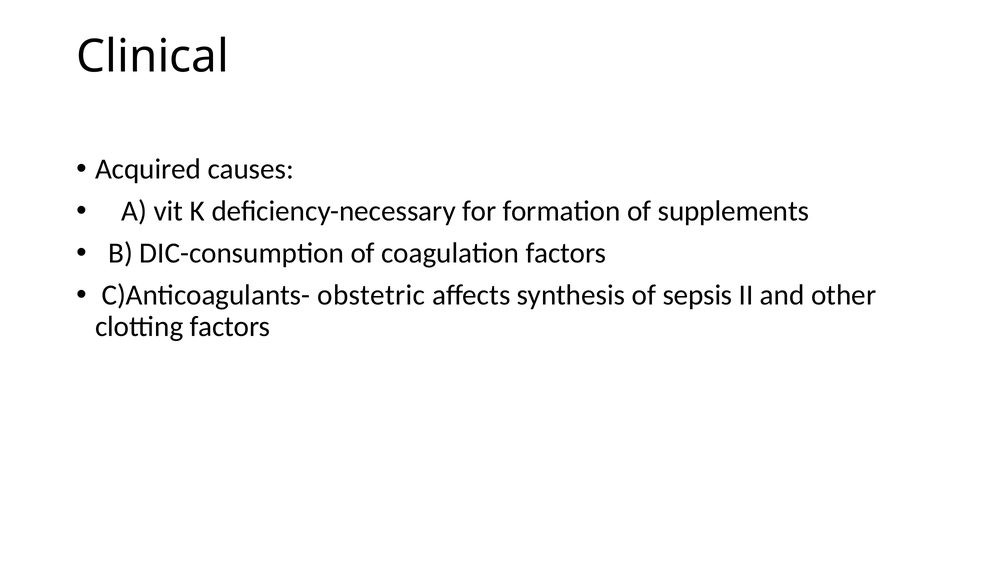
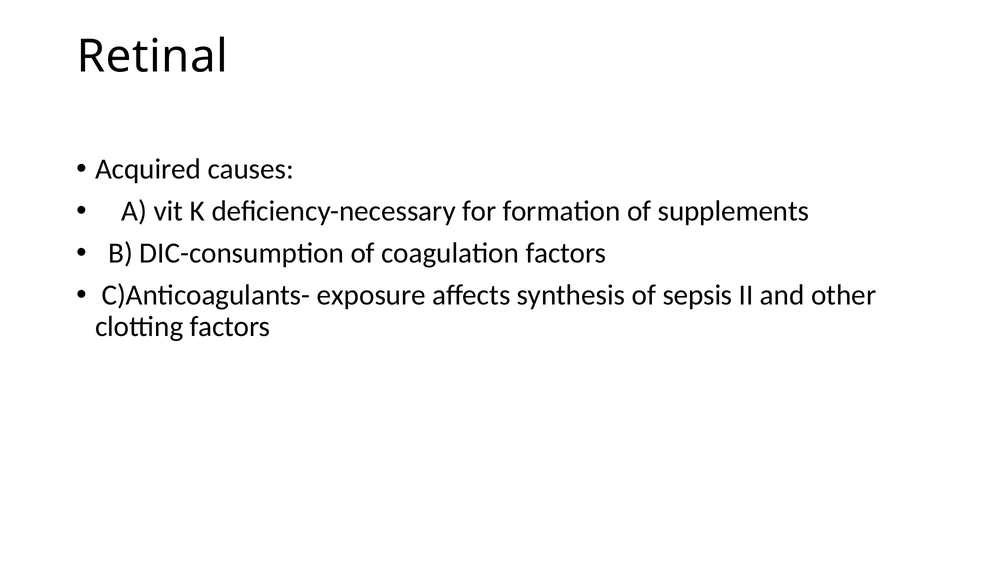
Clinical: Clinical -> Retinal
obstetric: obstetric -> exposure
